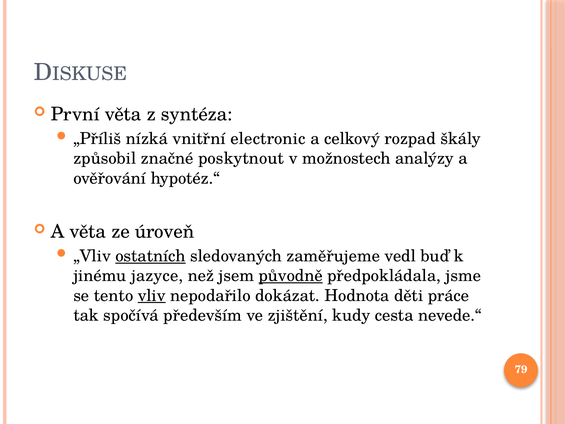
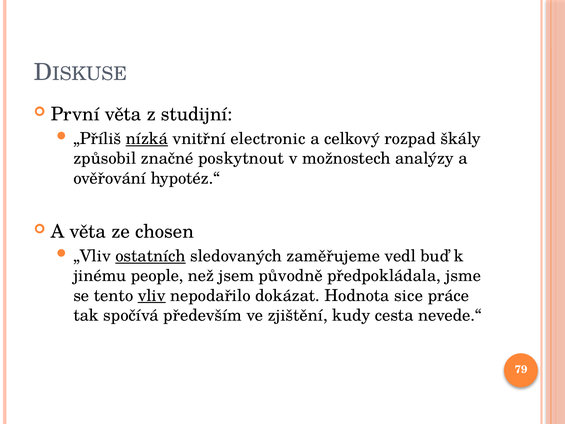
syntéza: syntéza -> studijní
nízká underline: none -> present
úroveň: úroveň -> chosen
jazyce: jazyce -> people
původně underline: present -> none
děti: děti -> sice
